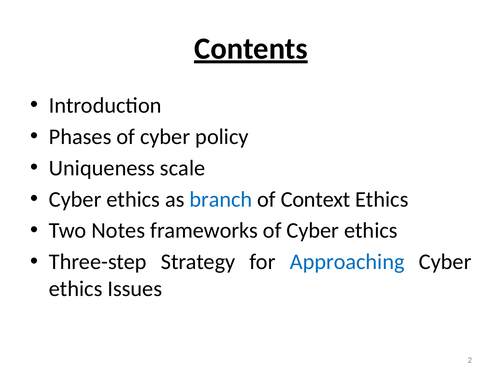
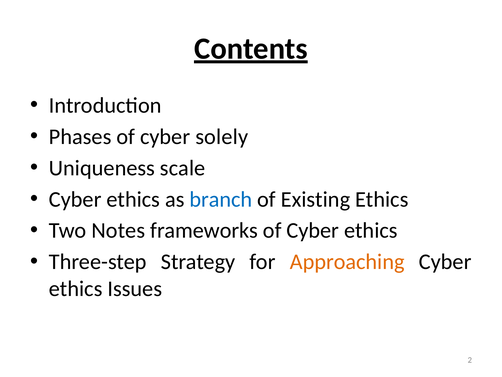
policy: policy -> solely
Context: Context -> Existing
Approaching colour: blue -> orange
